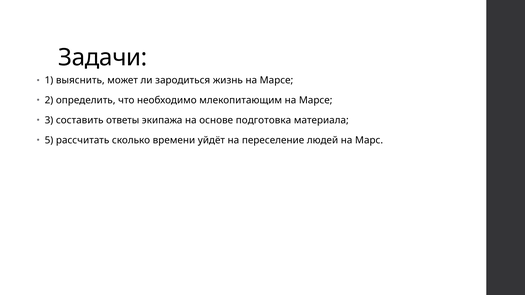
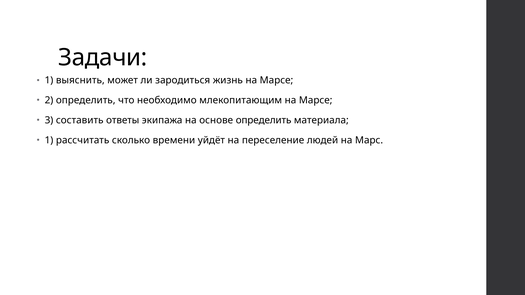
основе подготовка: подготовка -> определить
5 at (49, 140): 5 -> 1
